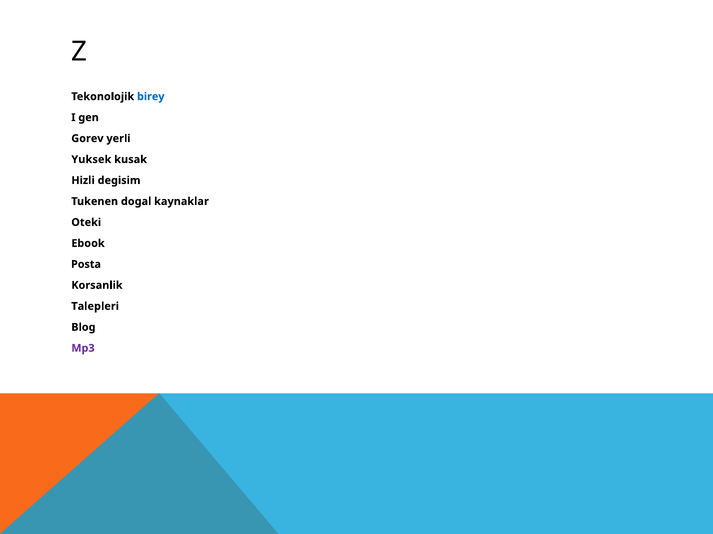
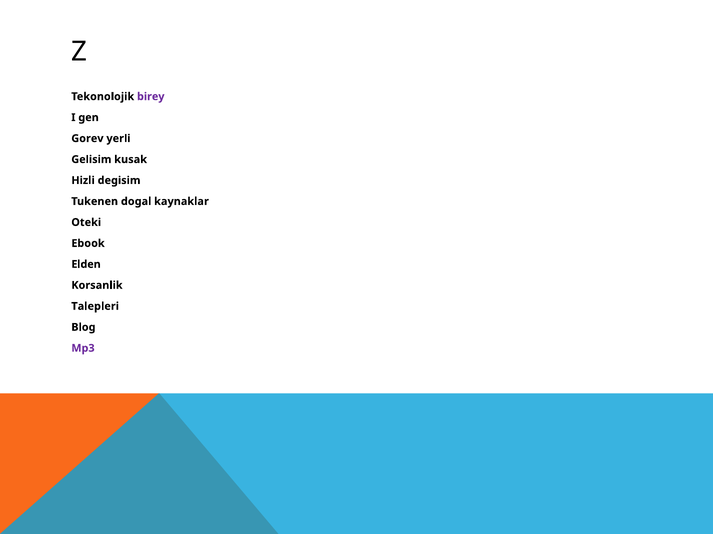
birey colour: blue -> purple
Yuksek: Yuksek -> Gelisim
Posta: Posta -> Elden
